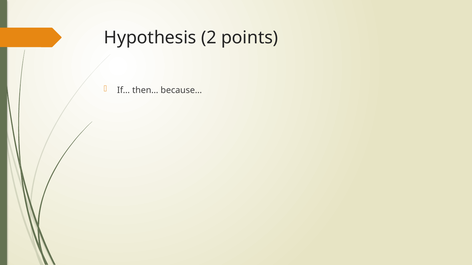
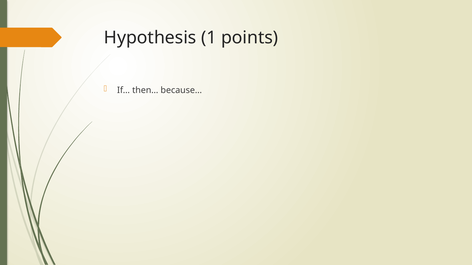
2: 2 -> 1
